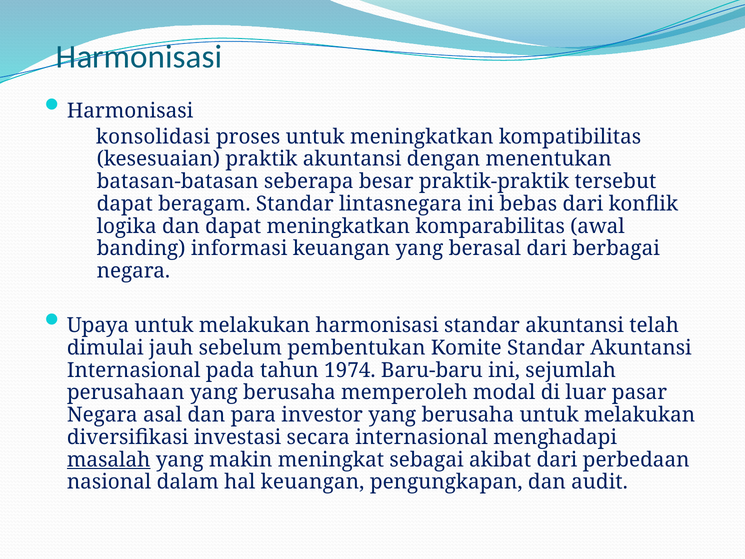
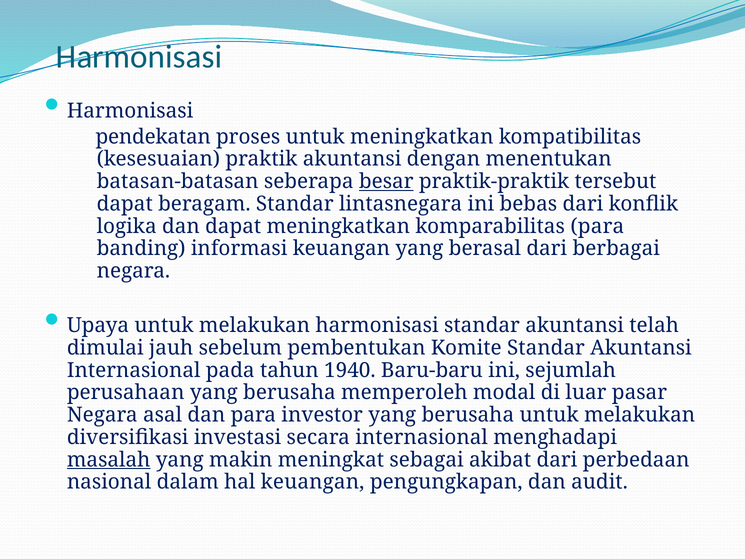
konsolidasi: konsolidasi -> pendekatan
besar underline: none -> present
komparabilitas awal: awal -> para
1974: 1974 -> 1940
